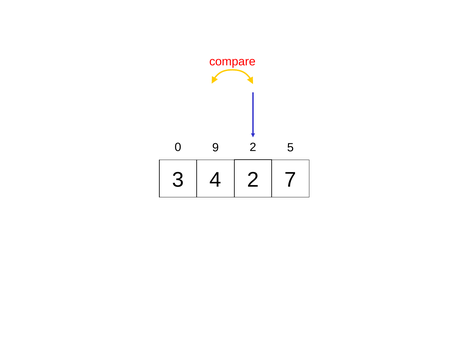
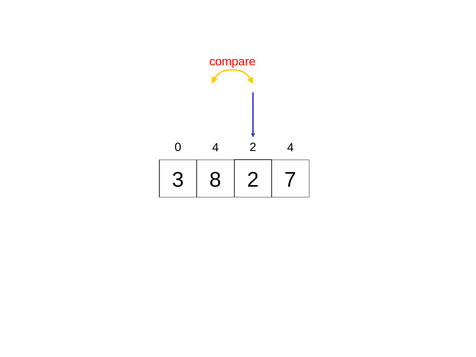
0 9: 9 -> 4
2 5: 5 -> 4
4: 4 -> 8
